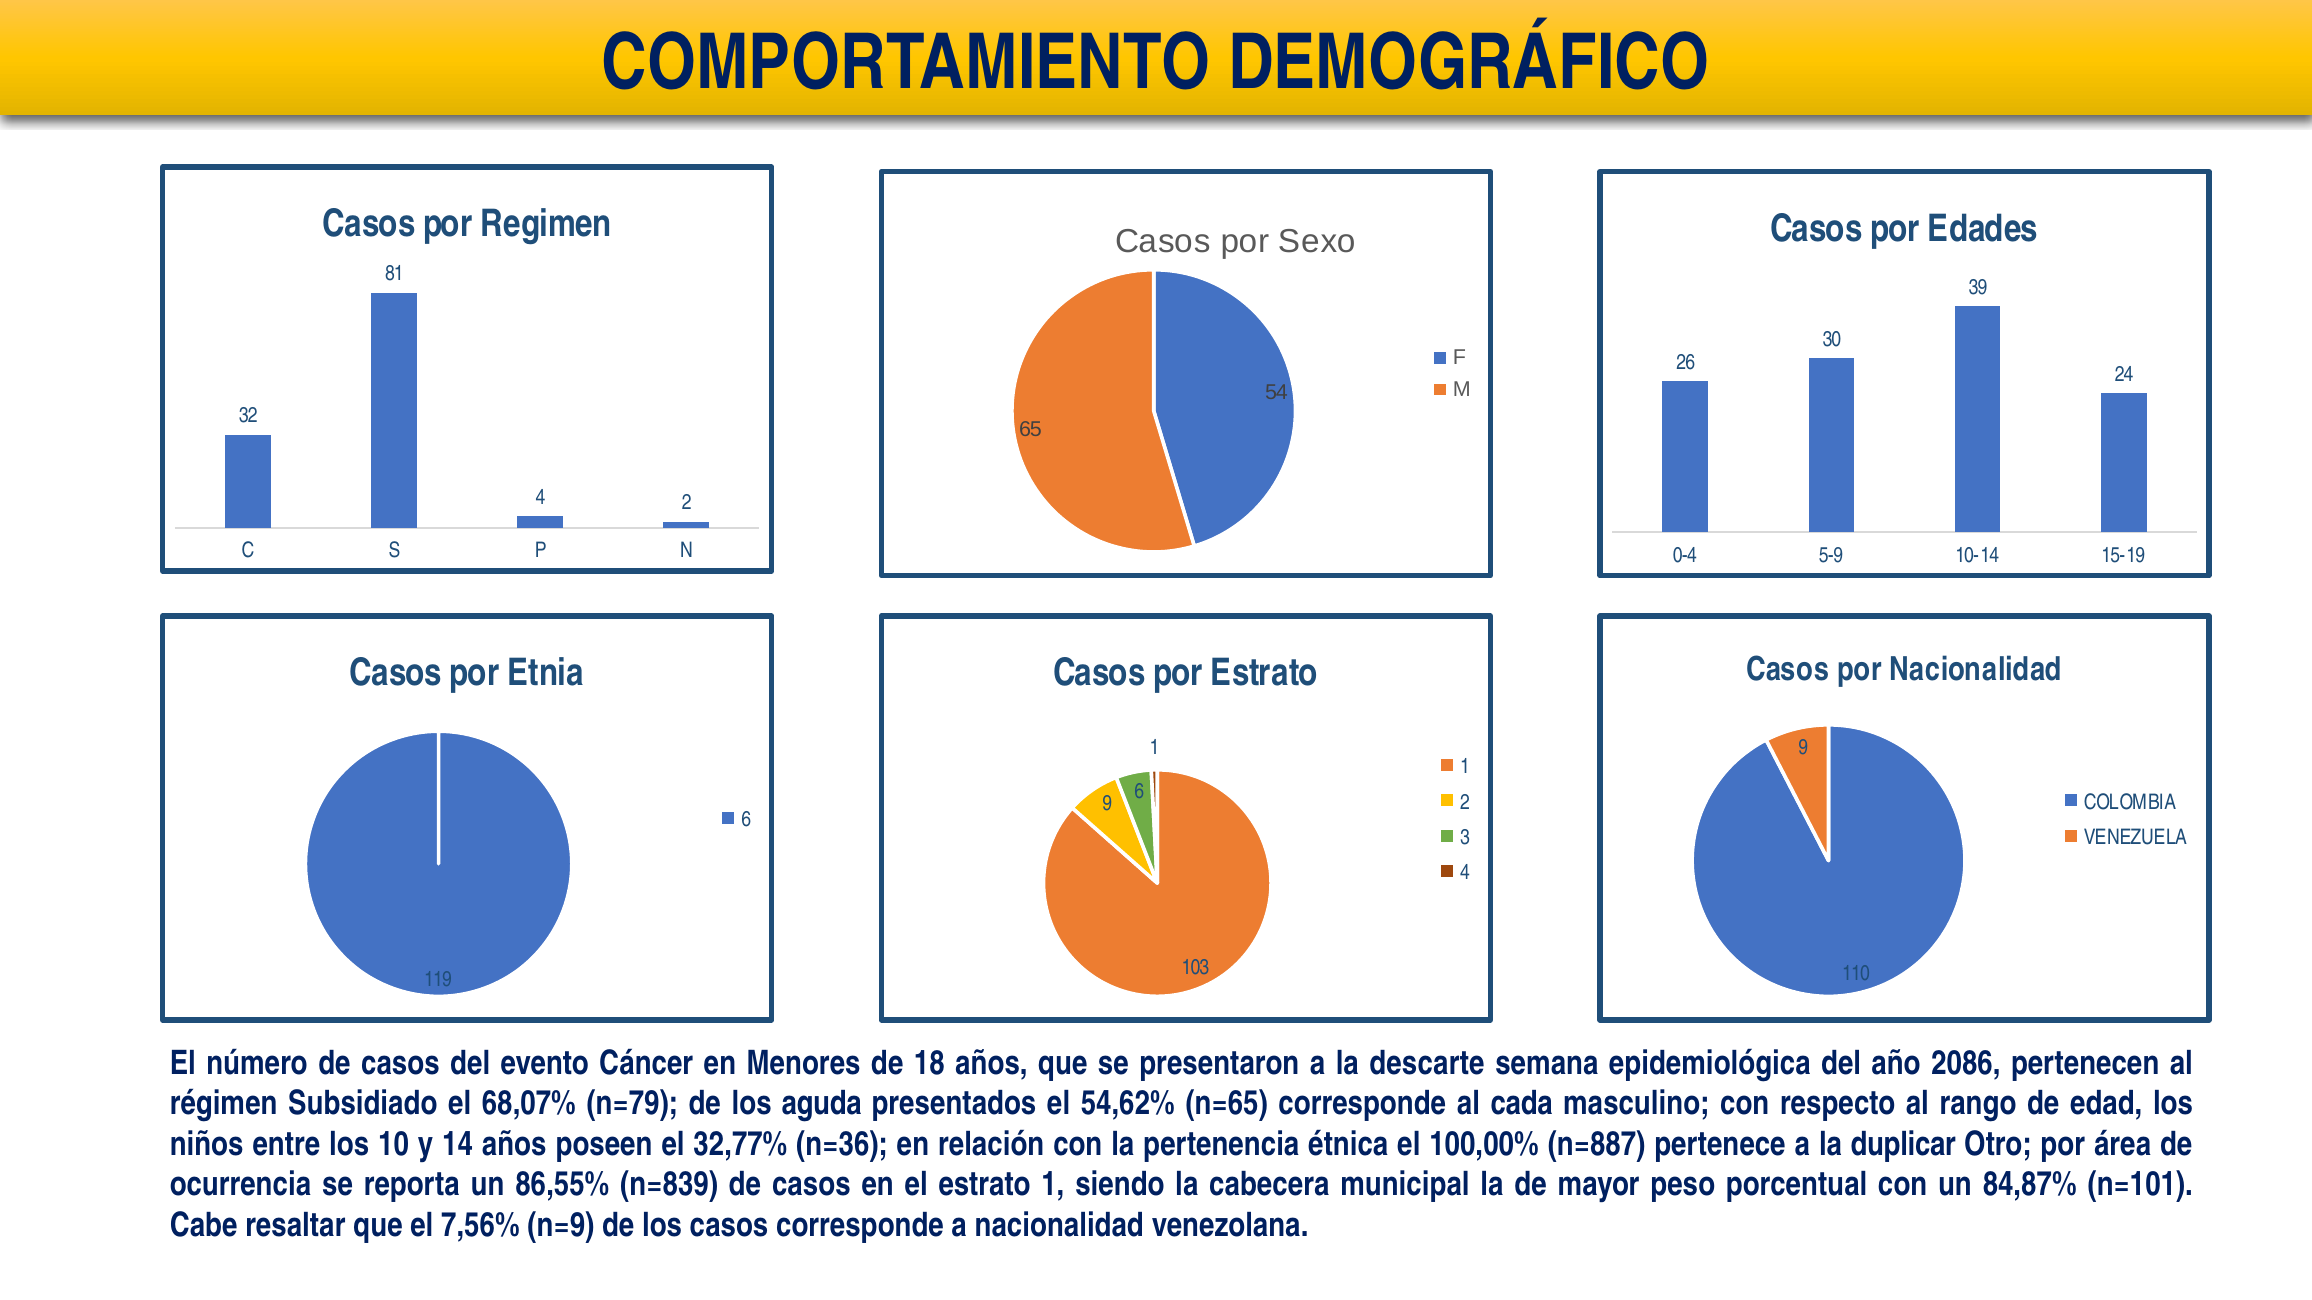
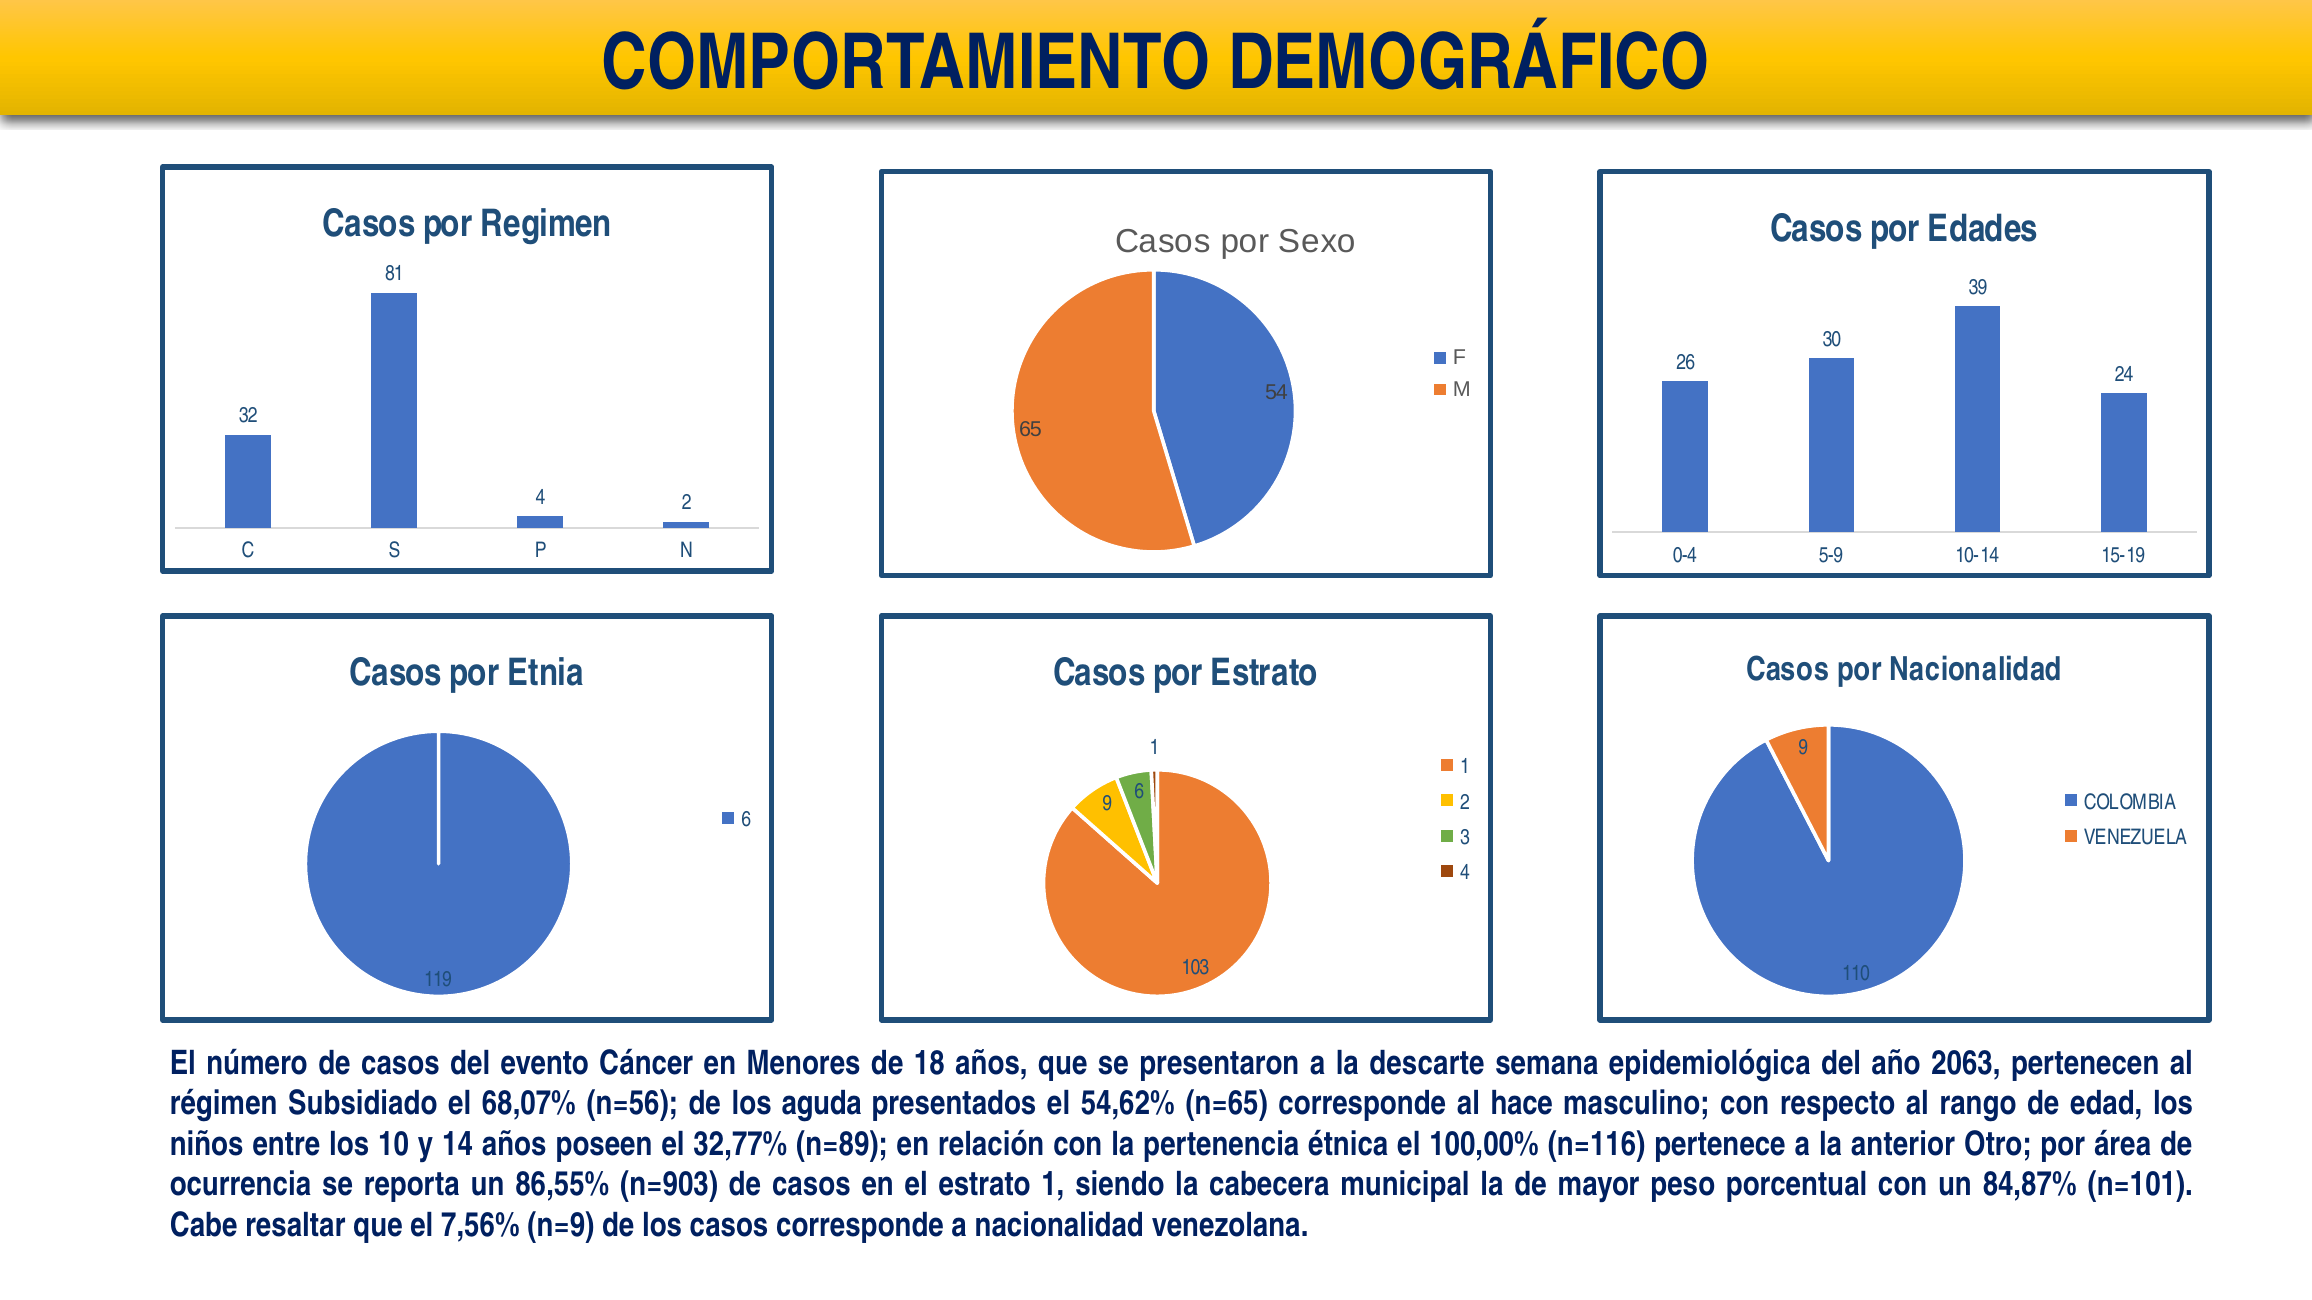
2086: 2086 -> 2063
n=79: n=79 -> n=56
cada: cada -> hace
n=36: n=36 -> n=89
n=887: n=887 -> n=116
duplicar: duplicar -> anterior
n=839: n=839 -> n=903
